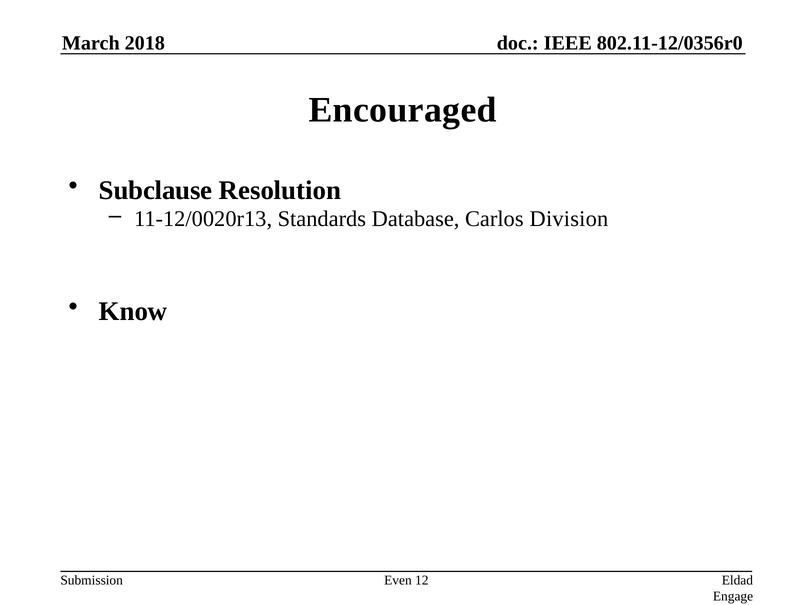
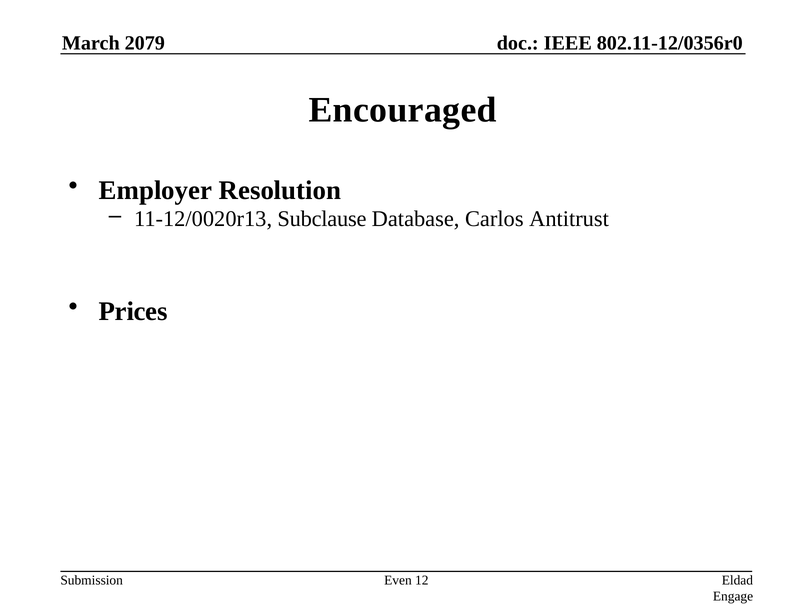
2018: 2018 -> 2079
Subclause: Subclause -> Employer
Standards: Standards -> Subclause
Division: Division -> Antitrust
Know: Know -> Prices
